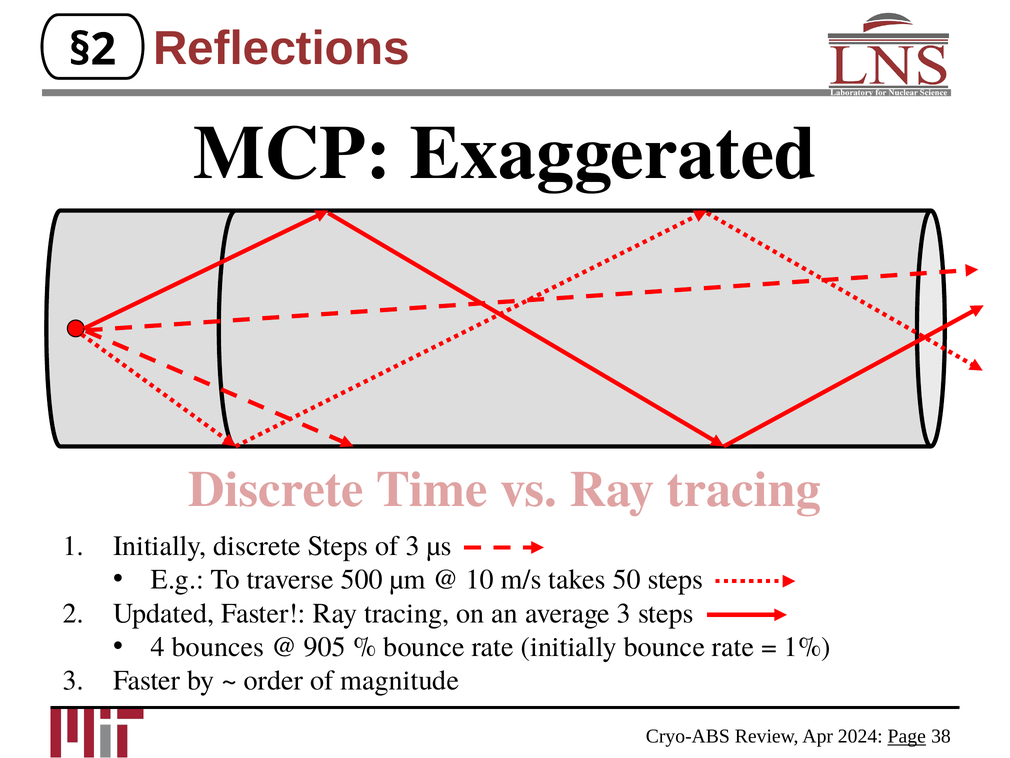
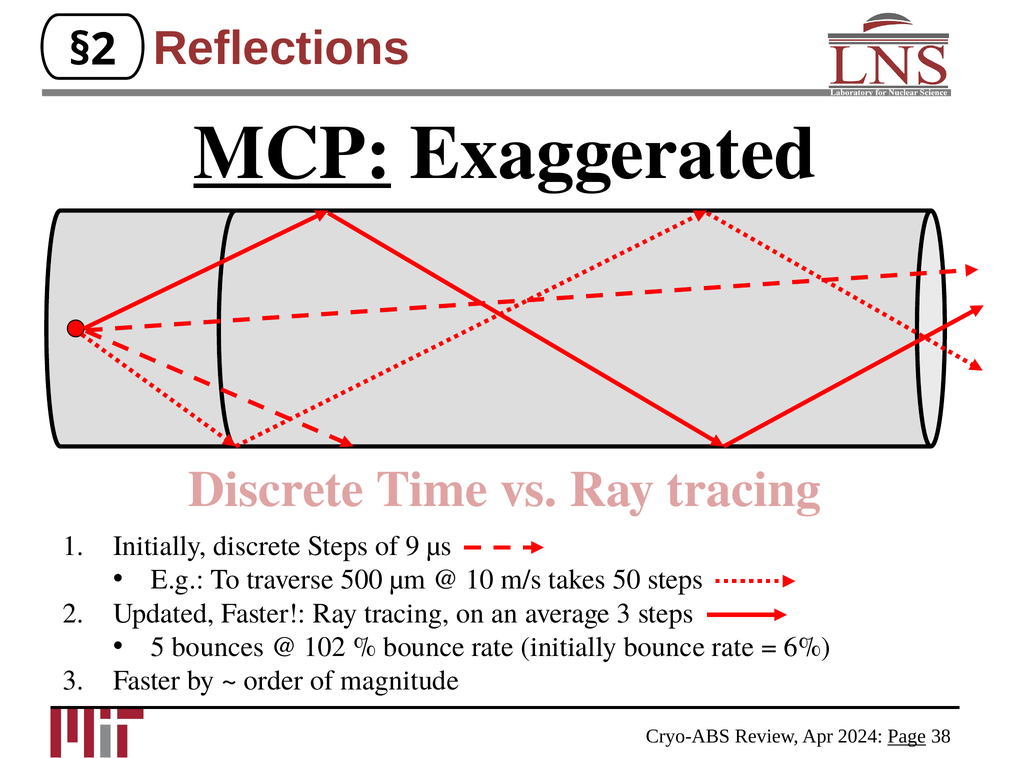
MCP underline: none -> present
of 3: 3 -> 9
4: 4 -> 5
905: 905 -> 102
1%: 1% -> 6%
